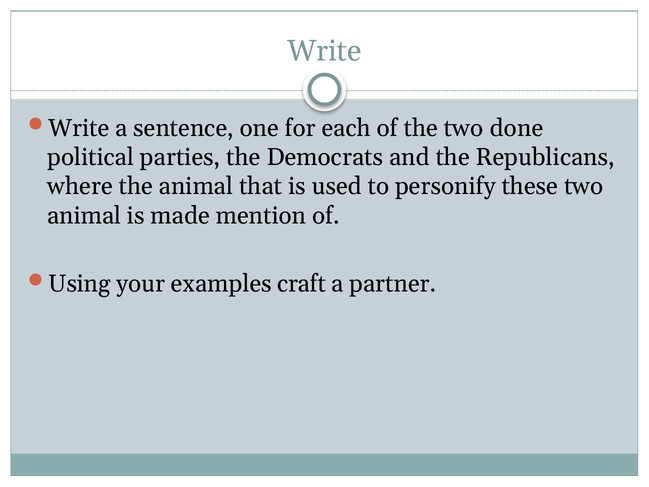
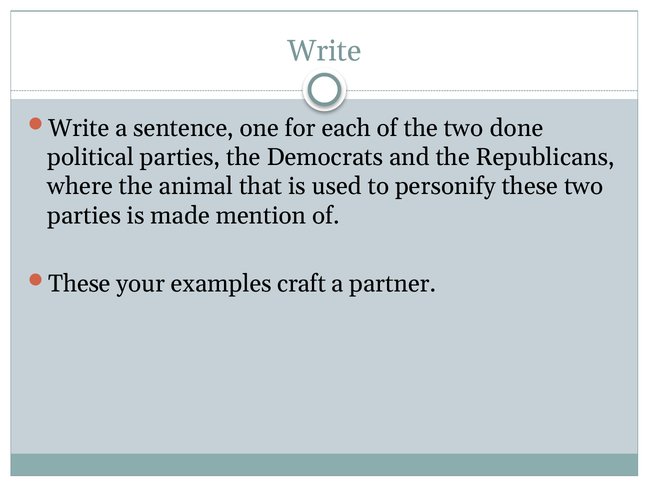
animal at (84, 216): animal -> parties
Using at (79, 284): Using -> These
